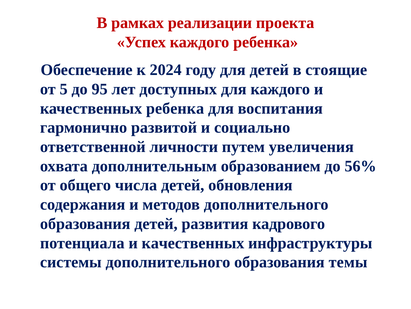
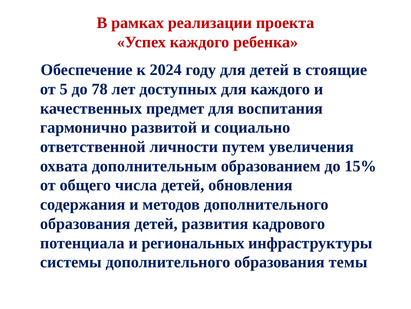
95: 95 -> 78
качественных ребенка: ребенка -> предмет
56%: 56% -> 15%
потенциала и качественных: качественных -> региональных
